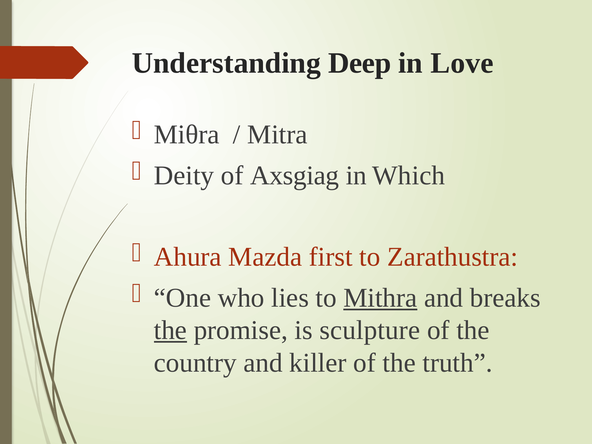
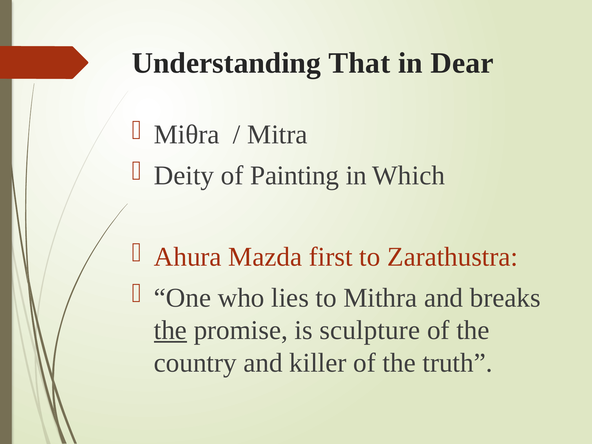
Deep: Deep -> That
Love: Love -> Dear
Axsgiag: Axsgiag -> Painting
Mithra underline: present -> none
